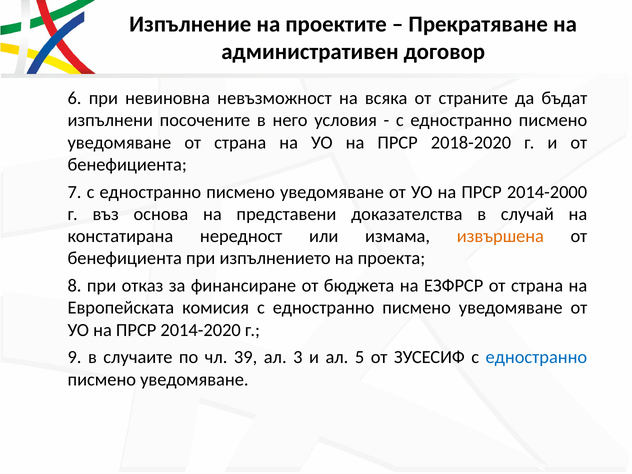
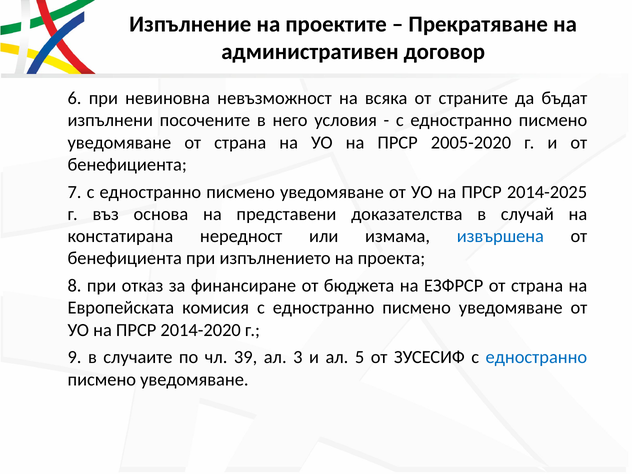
2018-2020: 2018-2020 -> 2005-2020
2014-2000: 2014-2000 -> 2014-2025
извършена colour: orange -> blue
